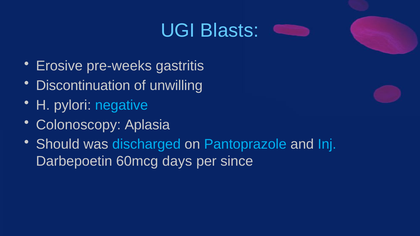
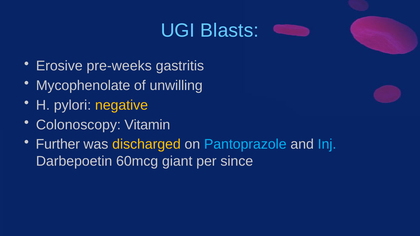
Discontinuation: Discontinuation -> Mycophenolate
negative colour: light blue -> yellow
Aplasia: Aplasia -> Vitamin
Should: Should -> Further
discharged colour: light blue -> yellow
days: days -> giant
